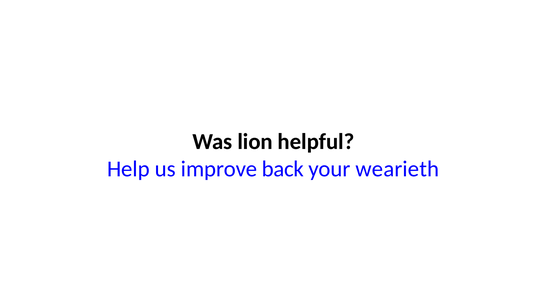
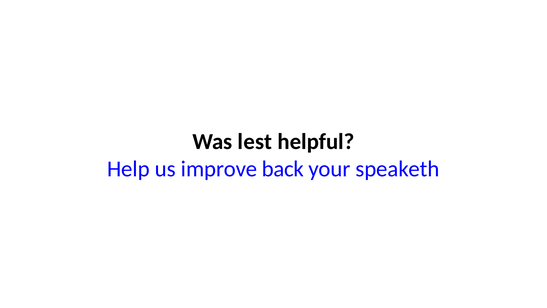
lion: lion -> lest
wearieth: wearieth -> speaketh
